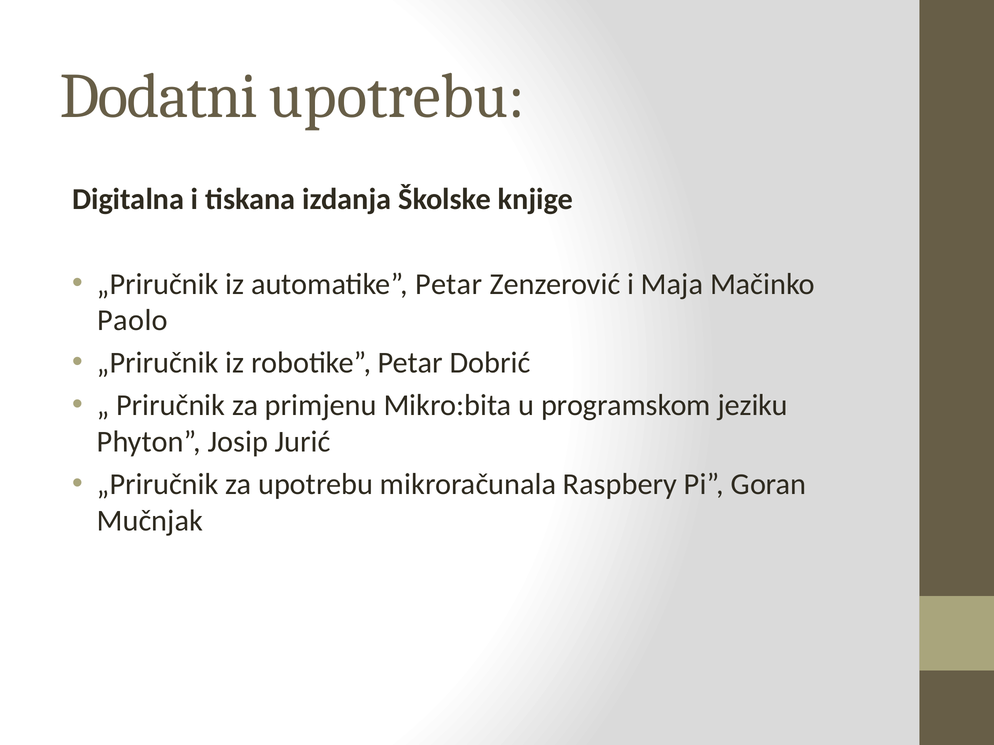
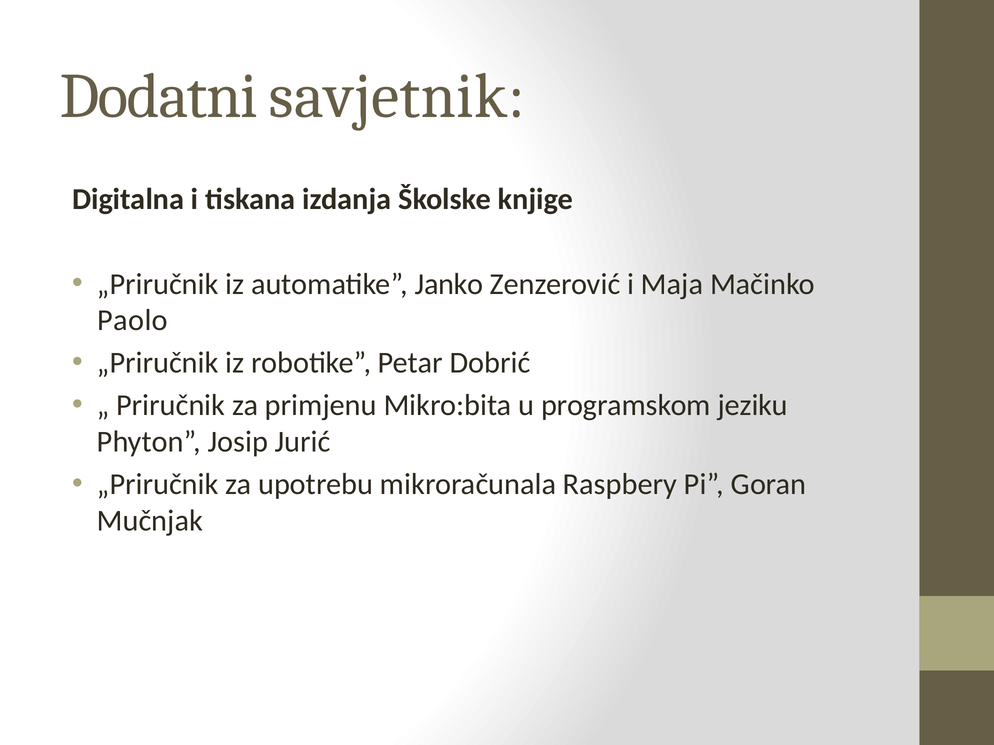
Dodatni upotrebu: upotrebu -> savjetnik
automatike Petar: Petar -> Janko
